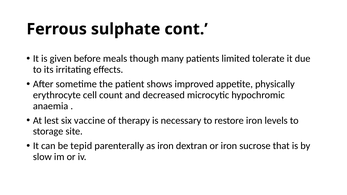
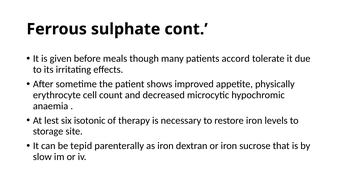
limited: limited -> accord
vaccine: vaccine -> isotonic
